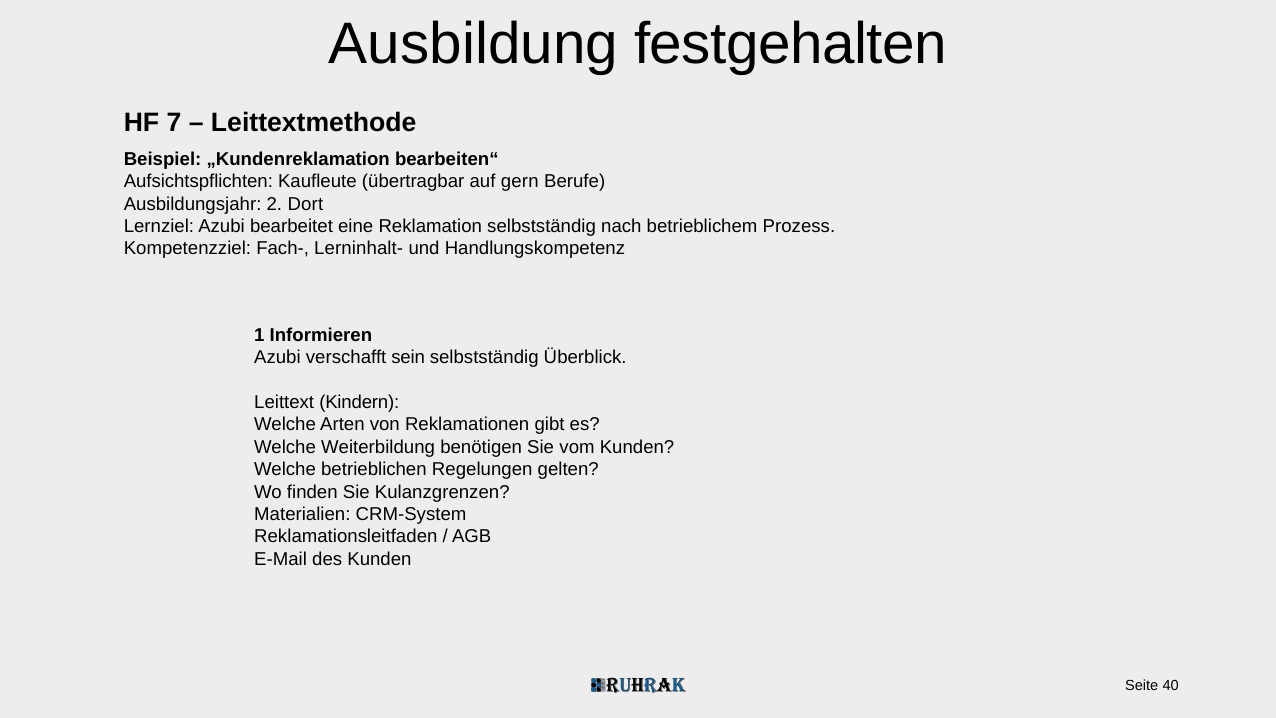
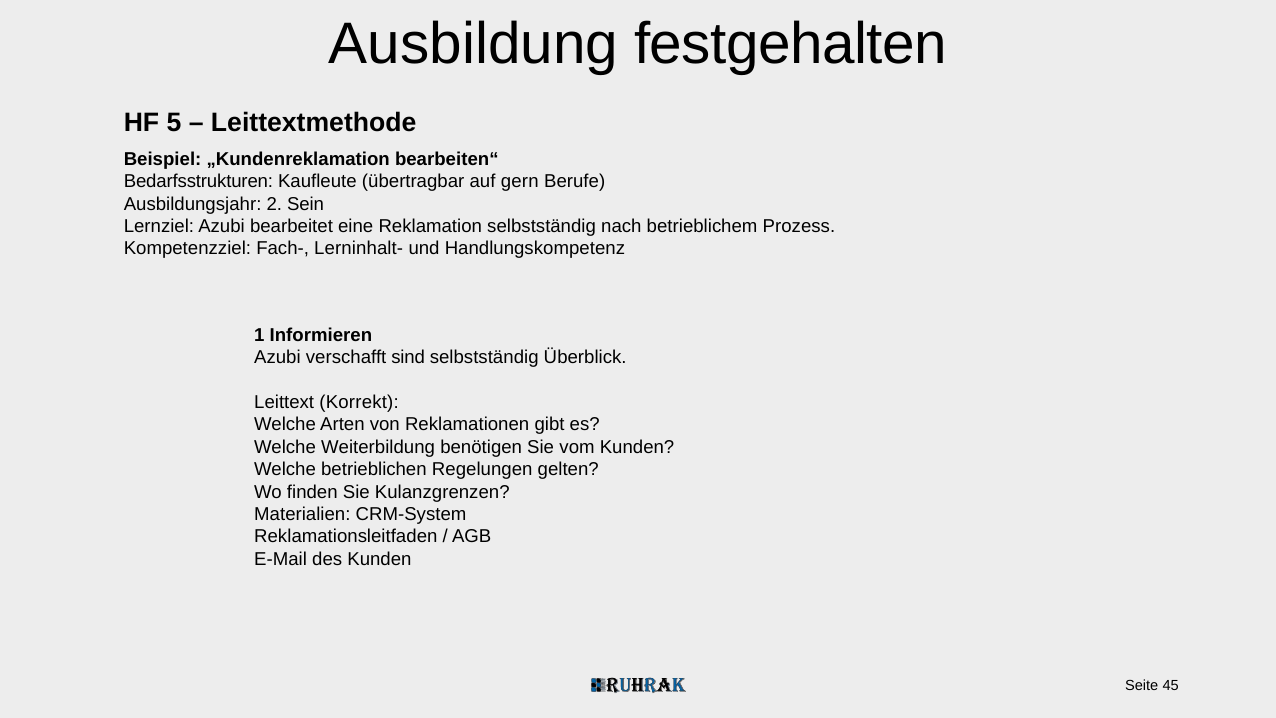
7: 7 -> 5
Aufsichtspflichten: Aufsichtspflichten -> Bedarfsstrukturen
Dort: Dort -> Sein
sein: sein -> sind
Kindern: Kindern -> Korrekt
40: 40 -> 45
